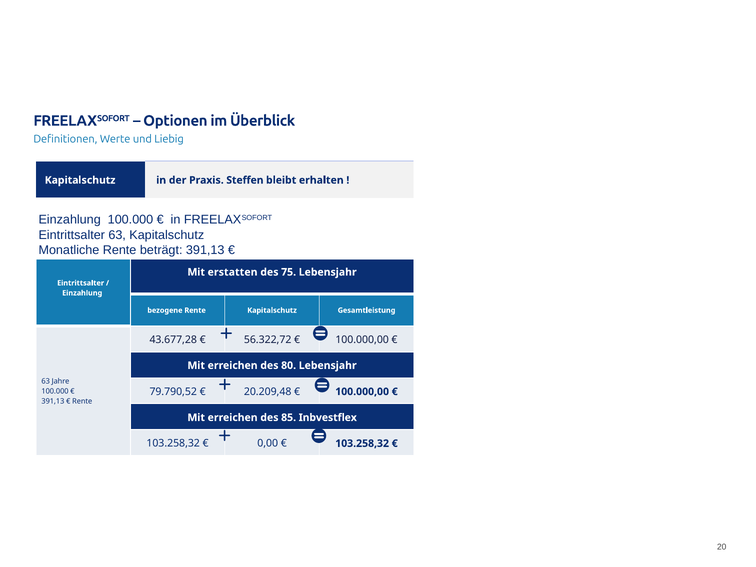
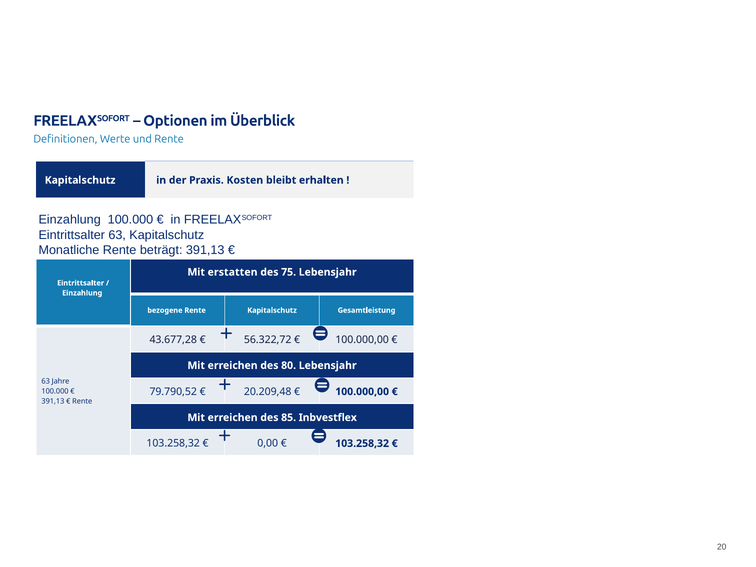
und Liebig: Liebig -> Rente
Steffen: Steffen -> Kosten
